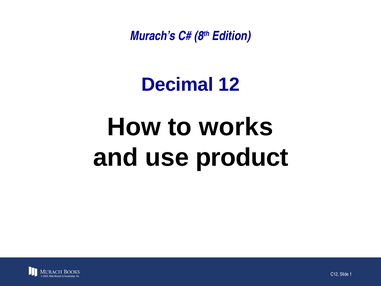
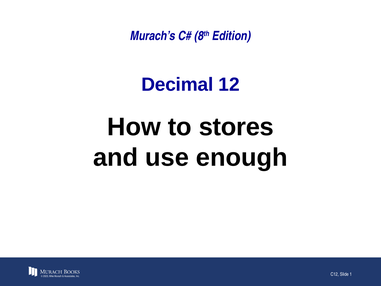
works: works -> stores
product: product -> enough
